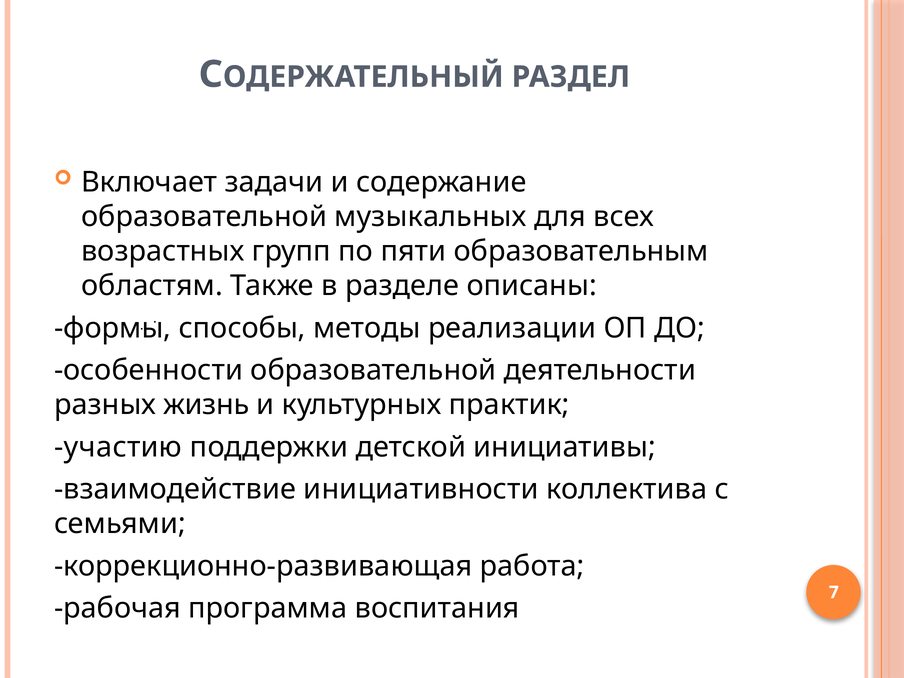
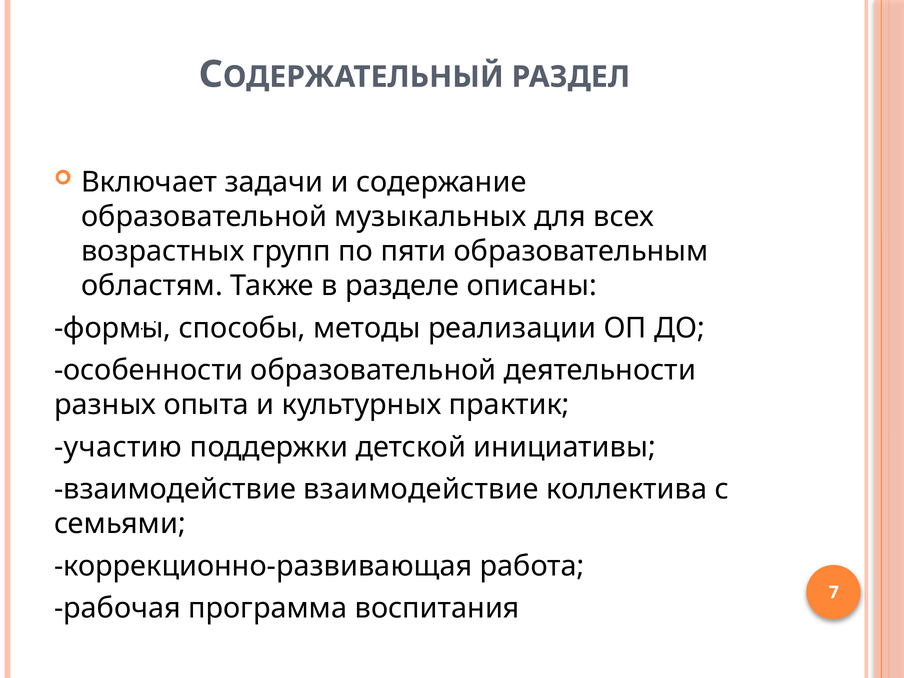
жизнь: жизнь -> опыта
взаимодействие инициативности: инициативности -> взаимодействие
